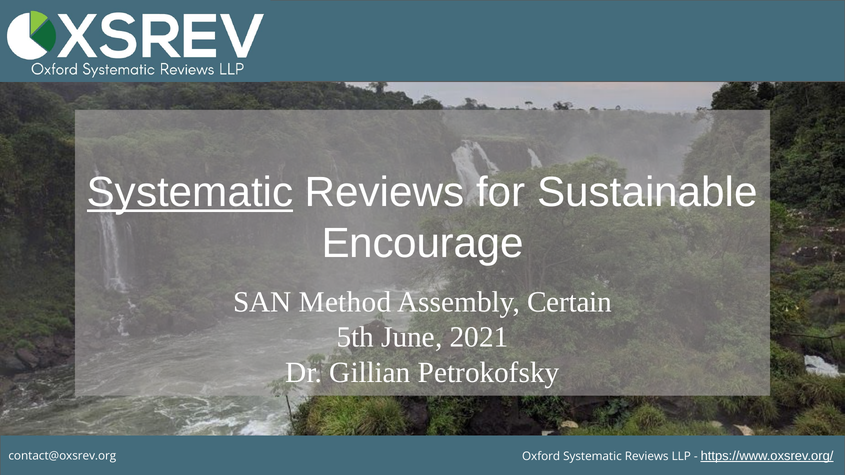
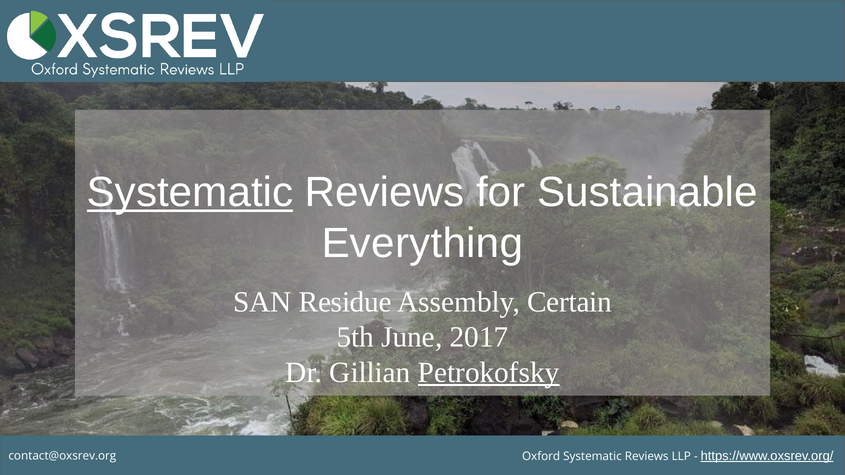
Encourage: Encourage -> Everything
Method: Method -> Residue
2021: 2021 -> 2017
Petrokofsky underline: none -> present
